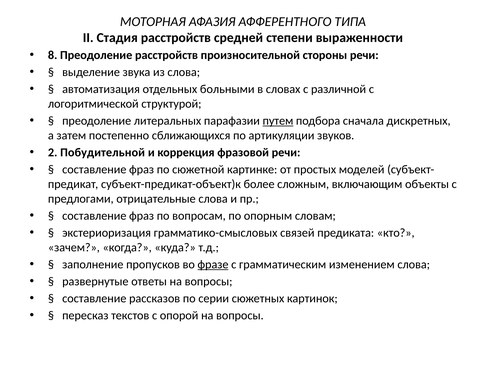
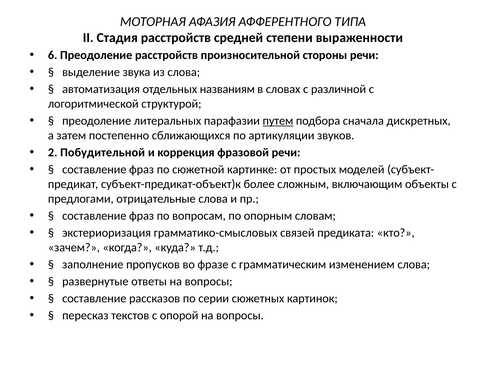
8: 8 -> 6
больными: больными -> названиям
фразе underline: present -> none
